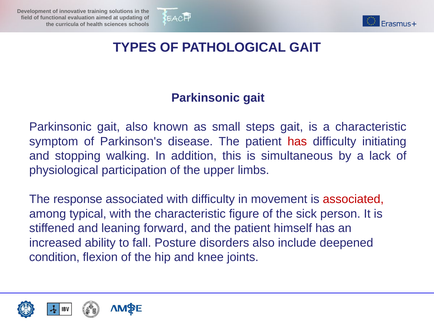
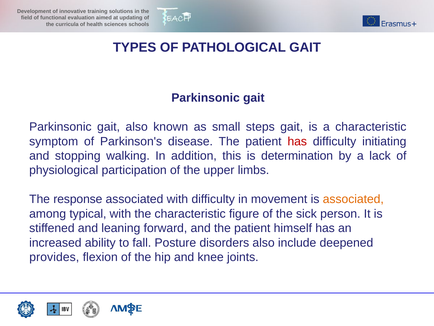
simultaneous: simultaneous -> determination
associated at (353, 199) colour: red -> orange
condition: condition -> provides
